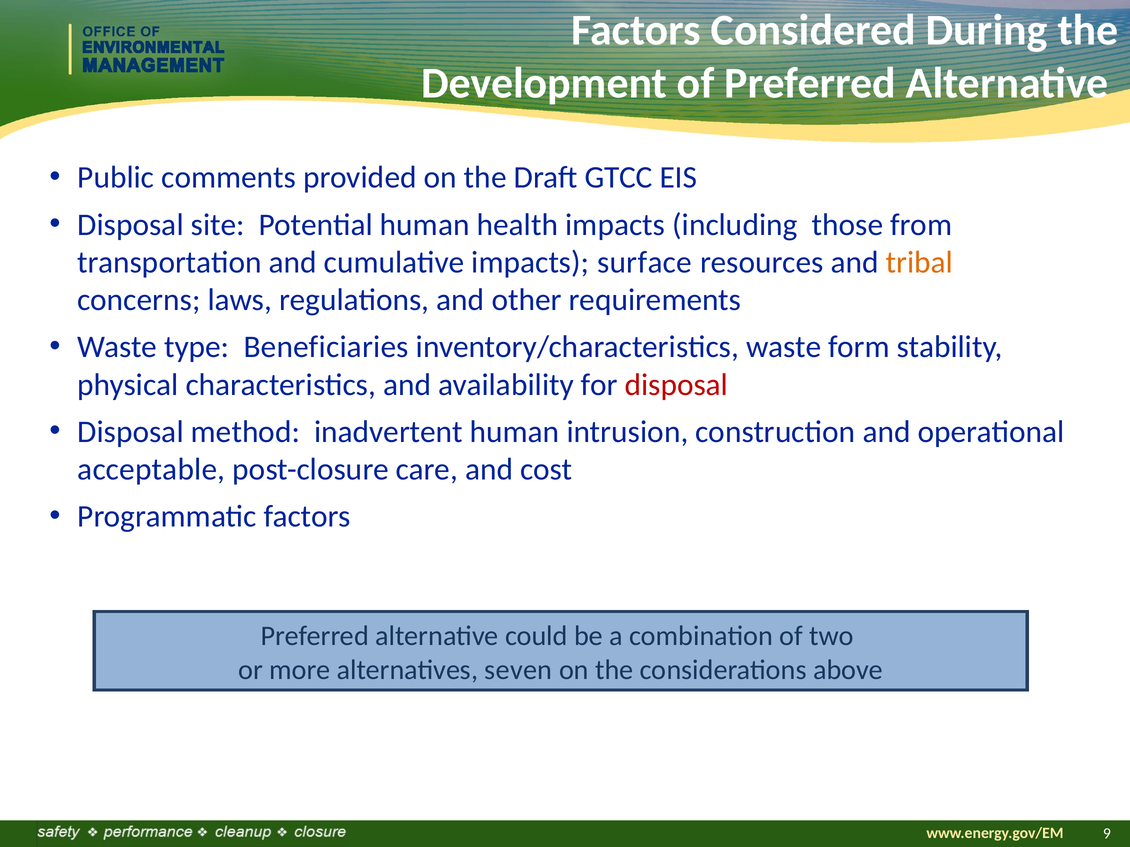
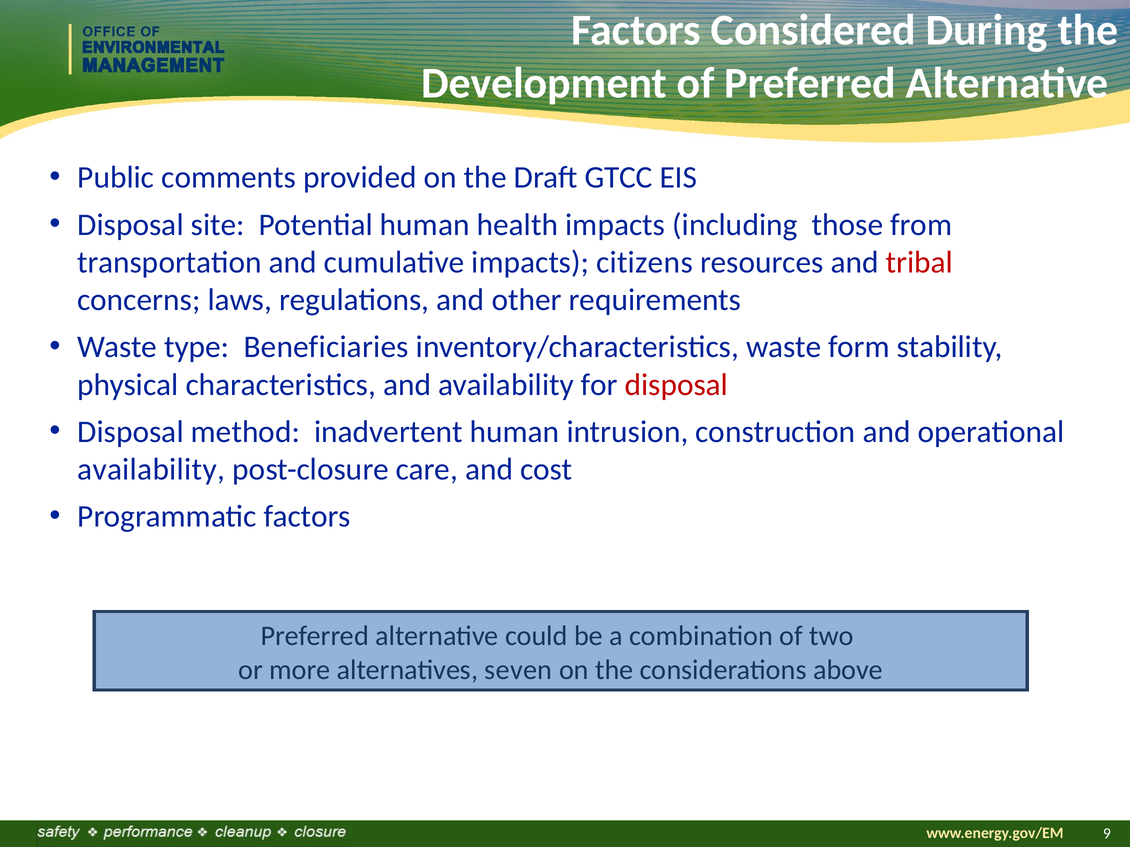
surface: surface -> citizens
tribal colour: orange -> red
acceptable at (151, 470): acceptable -> availability
